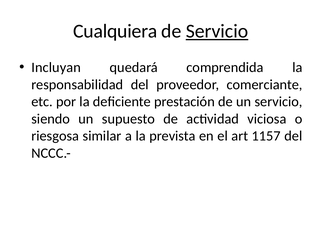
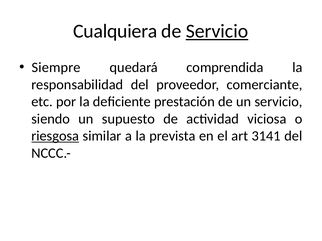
Incluyan: Incluyan -> Siempre
riesgosa underline: none -> present
1157: 1157 -> 3141
